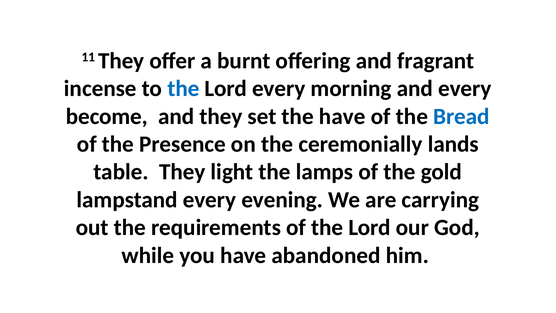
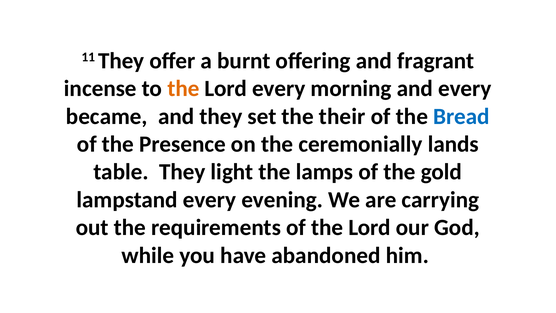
the at (183, 88) colour: blue -> orange
become: become -> became
the have: have -> their
